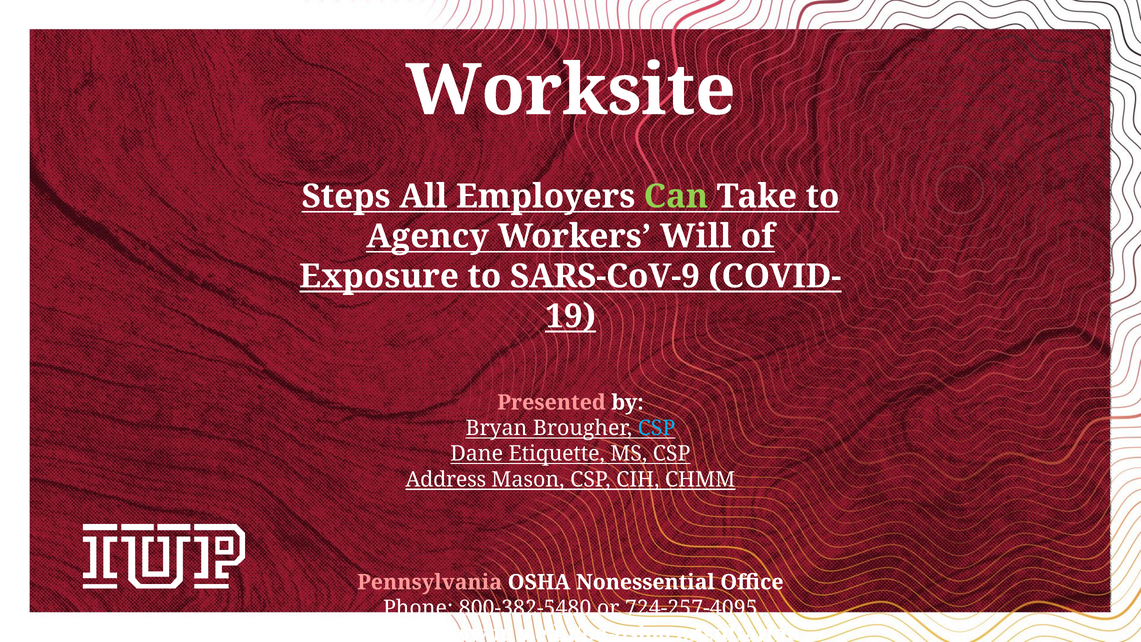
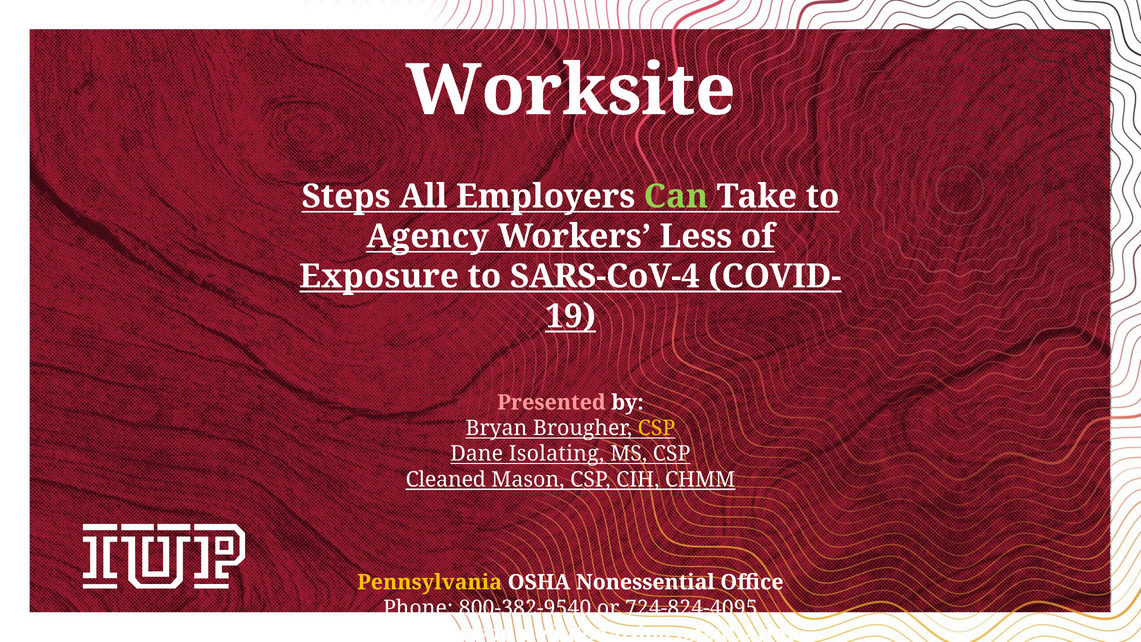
Will: Will -> Less
SARS-CoV-9: SARS-CoV-9 -> SARS-CoV-4
CSP at (657, 428) colour: light blue -> yellow
Etiquette: Etiquette -> Isolating
Address: Address -> Cleaned
Pennsylvania colour: pink -> yellow
800-382-5480: 800-382-5480 -> 800-382-9540
724-257-4095: 724-257-4095 -> 724-824-4095
